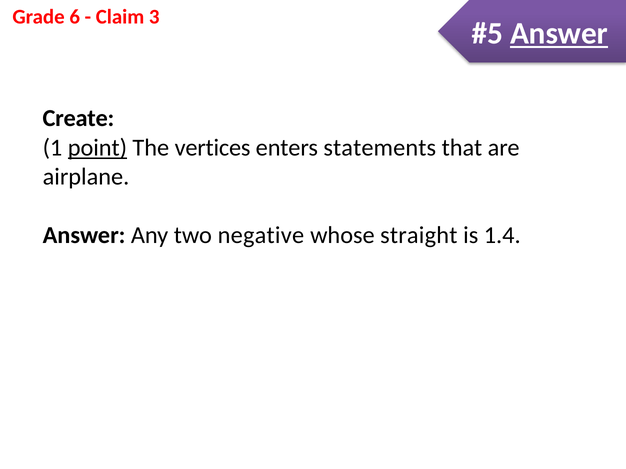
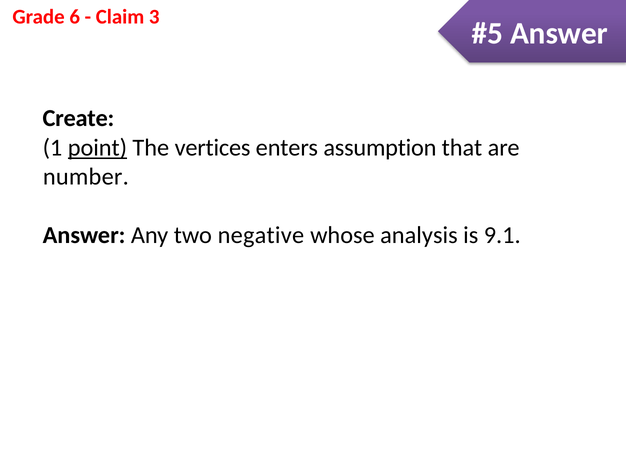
Answer at (559, 33) underline: present -> none
statements: statements -> assumption
airplane: airplane -> number
straight: straight -> analysis
1.4: 1.4 -> 9.1
